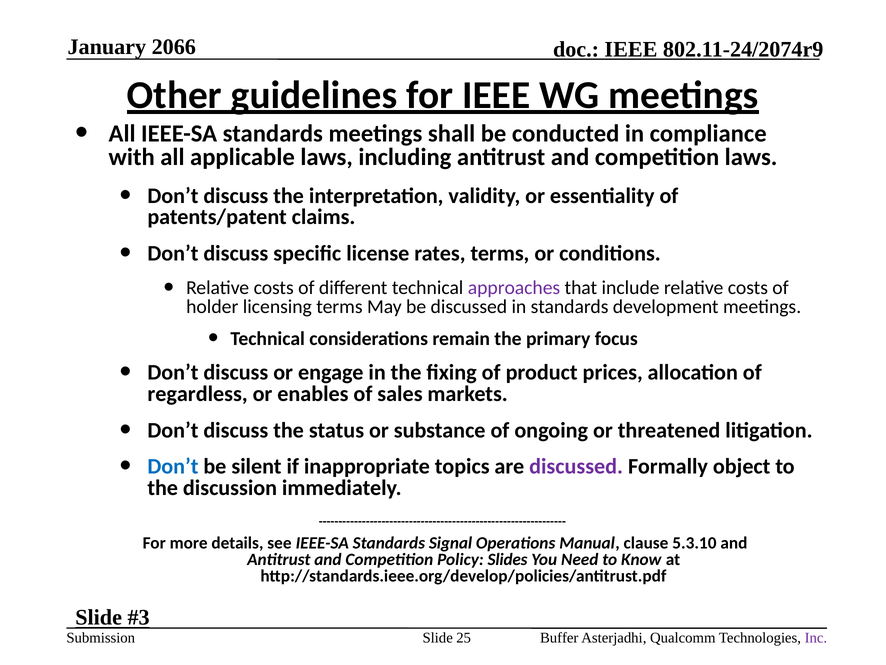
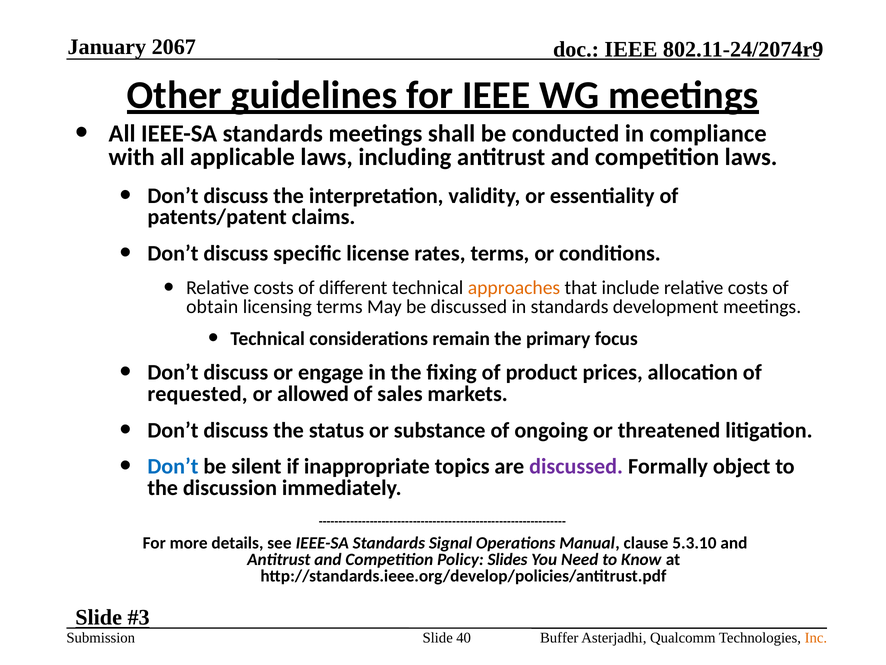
2066: 2066 -> 2067
approaches colour: purple -> orange
holder: holder -> obtain
regardless: regardless -> requested
enables: enables -> allowed
25: 25 -> 40
Inc colour: purple -> orange
